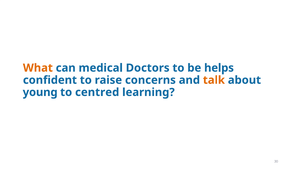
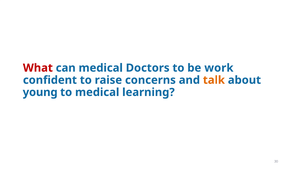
What colour: orange -> red
helps: helps -> work
to centred: centred -> medical
